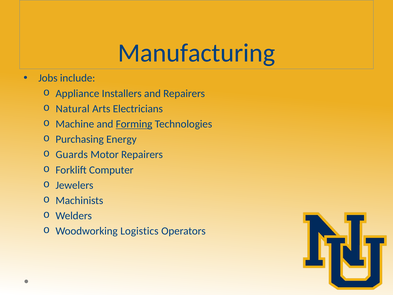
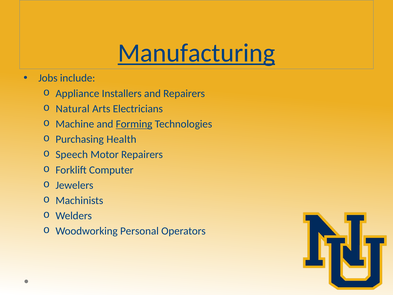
Manufacturing underline: none -> present
Energy: Energy -> Health
Guards: Guards -> Speech
Logistics: Logistics -> Personal
